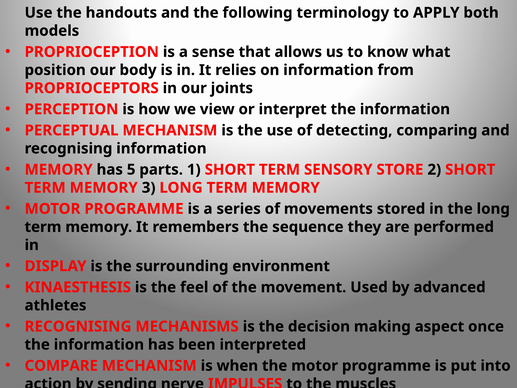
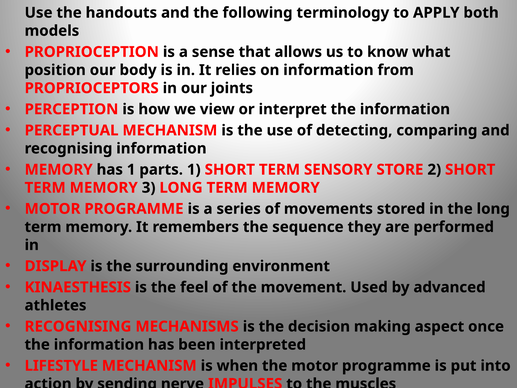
has 5: 5 -> 1
COMPARE: COMPARE -> LIFESTYLE
